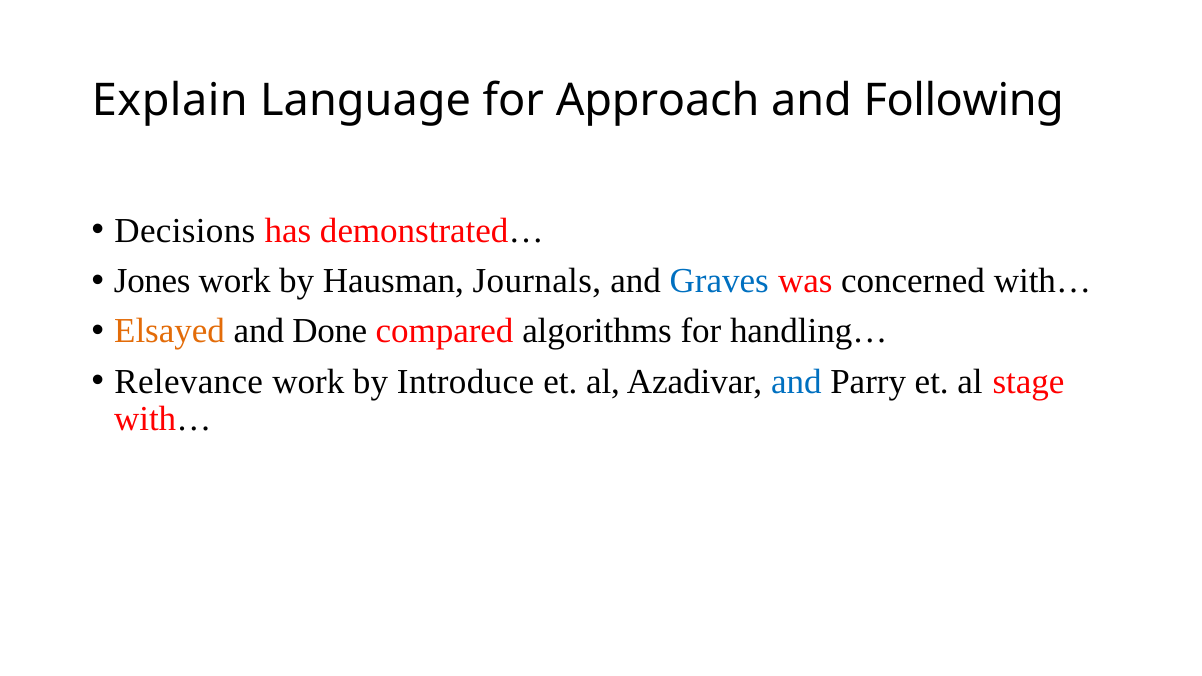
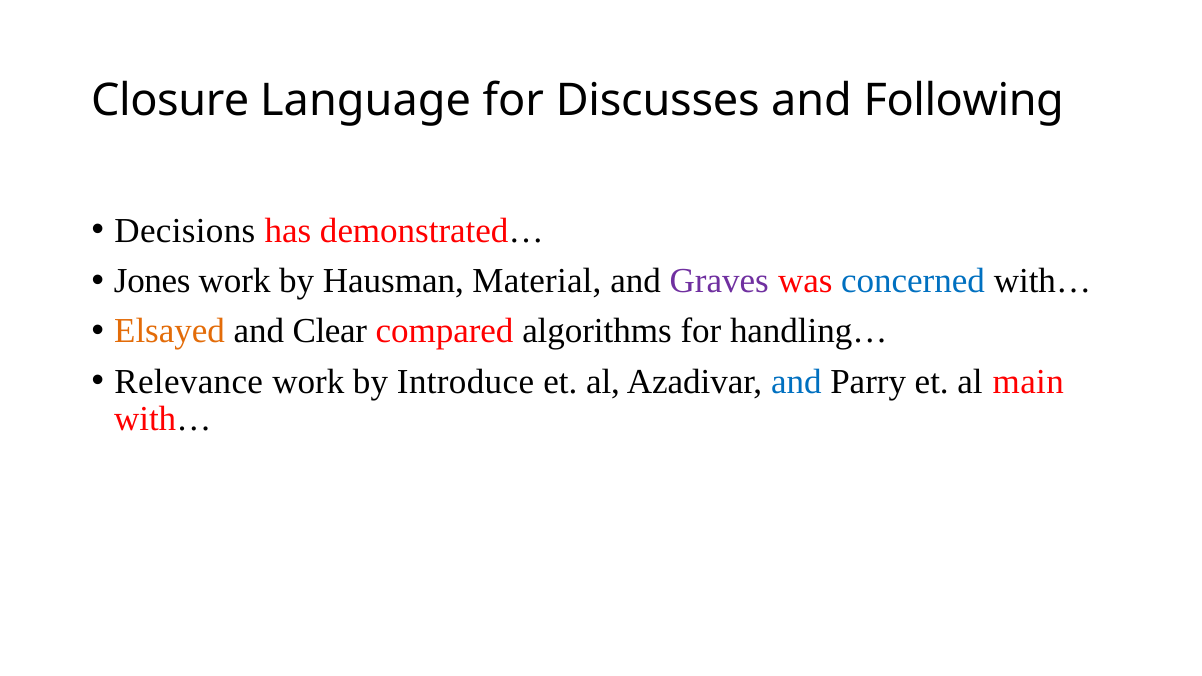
Explain: Explain -> Closure
Approach: Approach -> Discusses
Journals: Journals -> Material
Graves colour: blue -> purple
concerned colour: black -> blue
Done: Done -> Clear
stage: stage -> main
